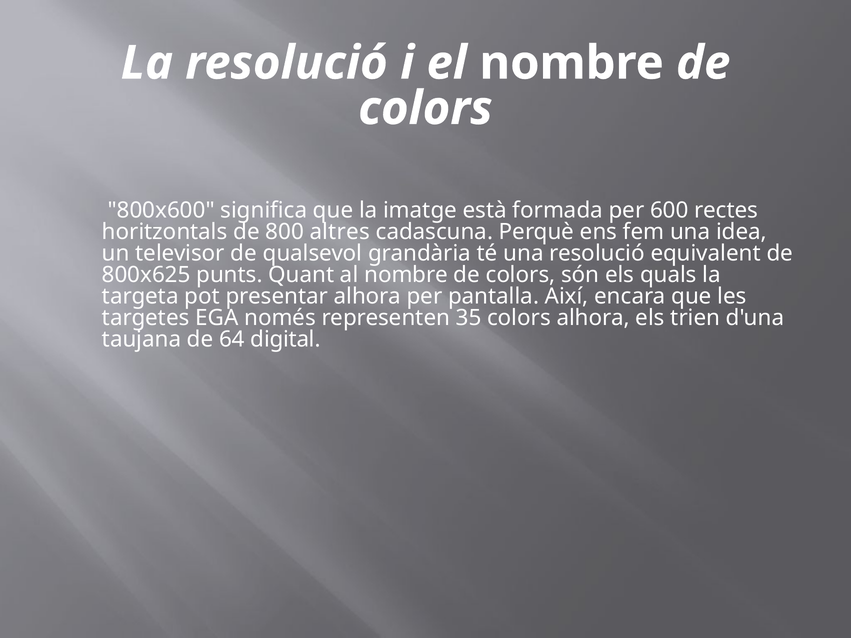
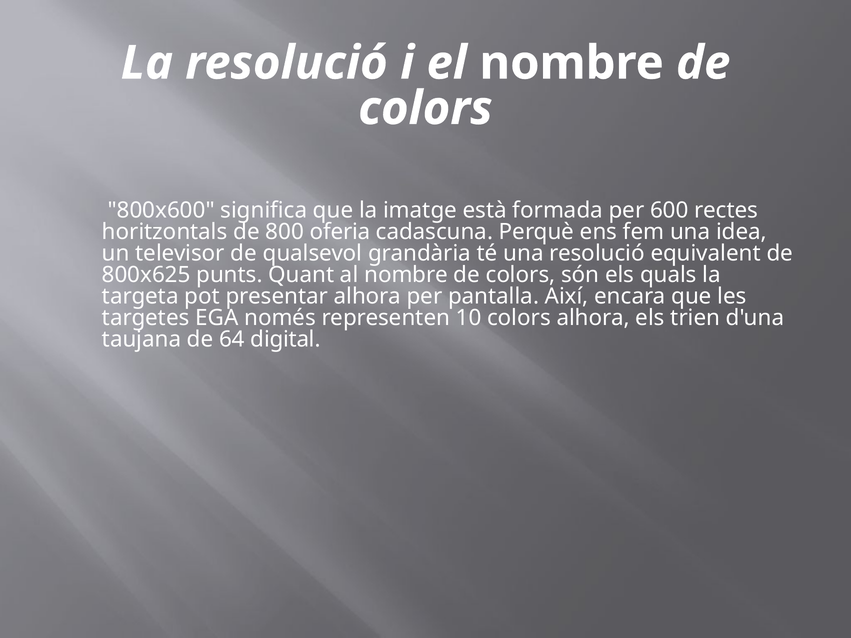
altres: altres -> oferia
35: 35 -> 10
